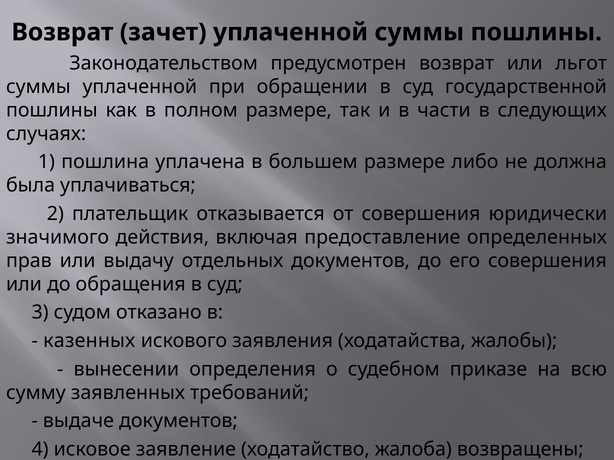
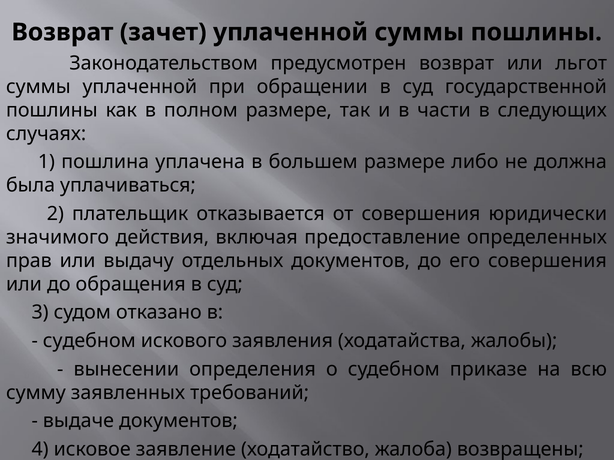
казенных at (89, 341): казенных -> судебном
